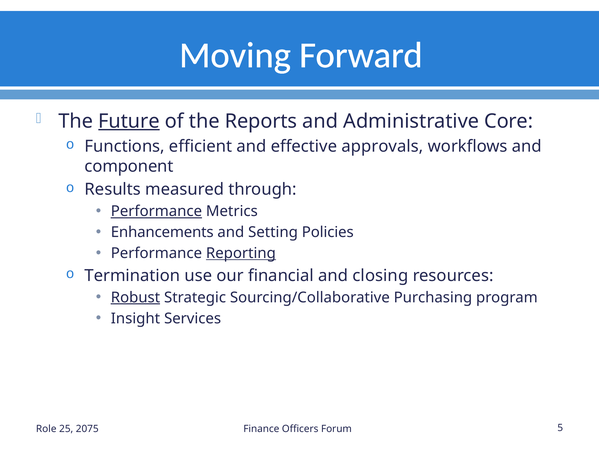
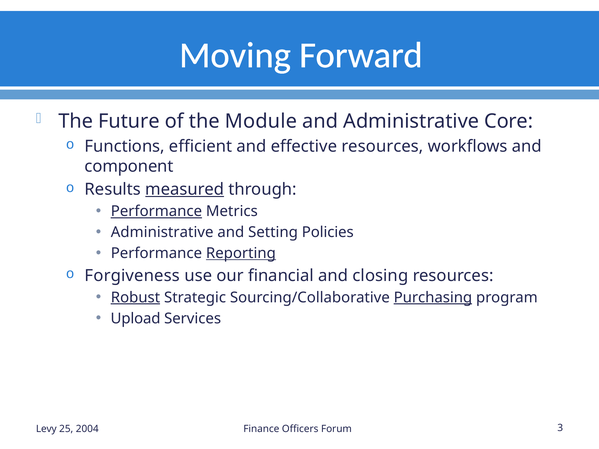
Future underline: present -> none
Reports: Reports -> Module
effective approvals: approvals -> resources
measured underline: none -> present
Enhancements at (162, 232): Enhancements -> Administrative
Termination: Termination -> Forgiveness
Purchasing underline: none -> present
Insight: Insight -> Upload
Role: Role -> Levy
2075: 2075 -> 2004
5: 5 -> 3
